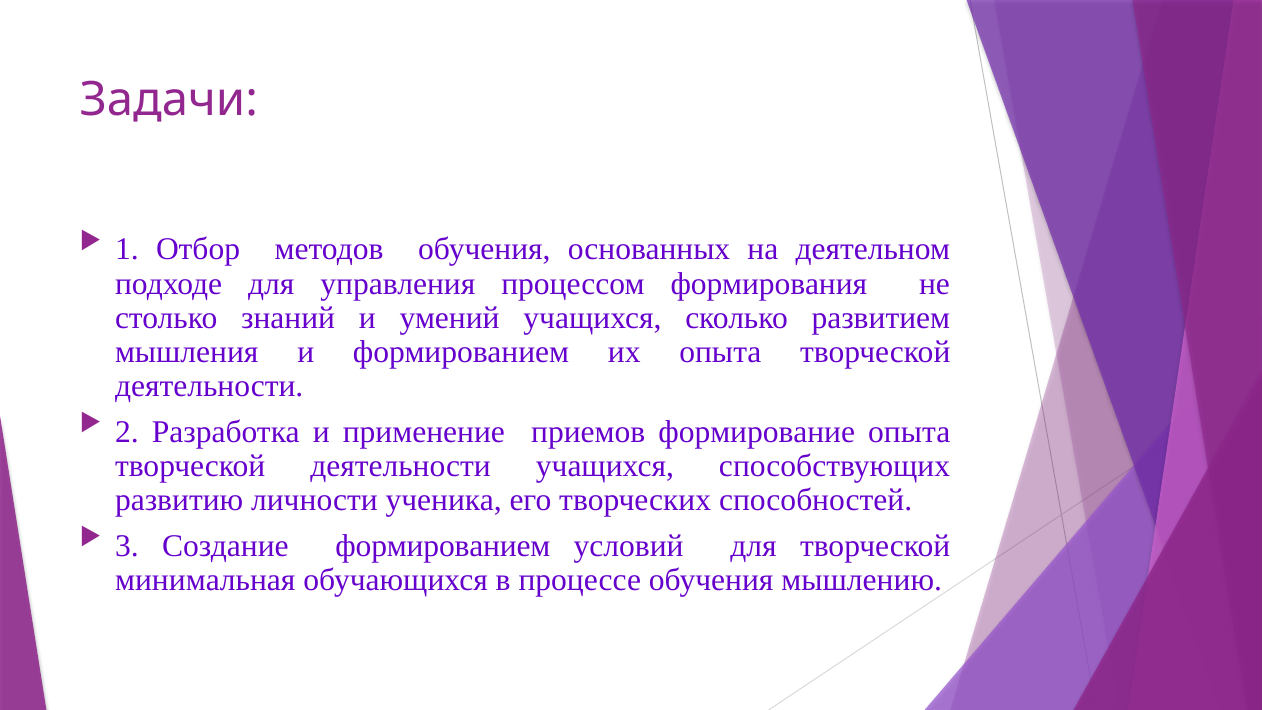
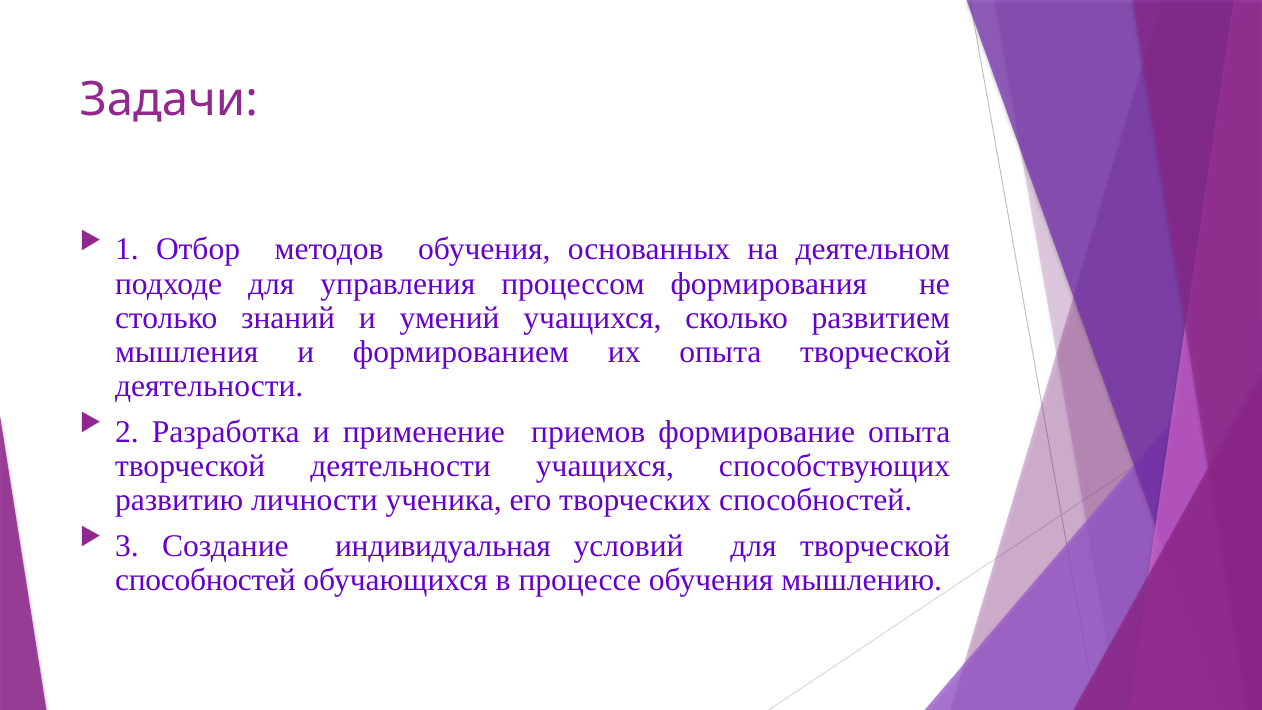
Создание формированием: формированием -> индивидуальная
минимальная at (205, 580): минимальная -> способностей
